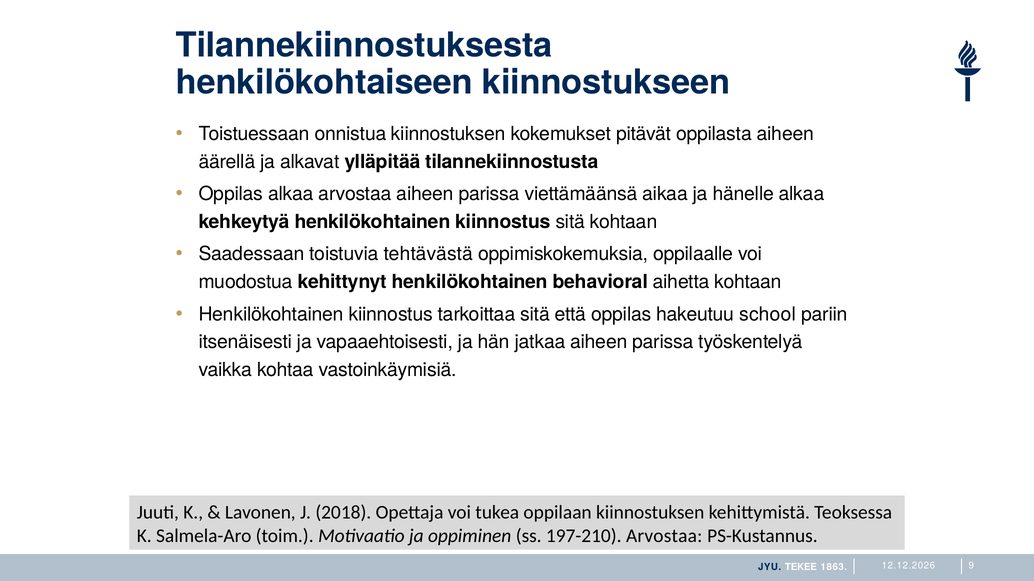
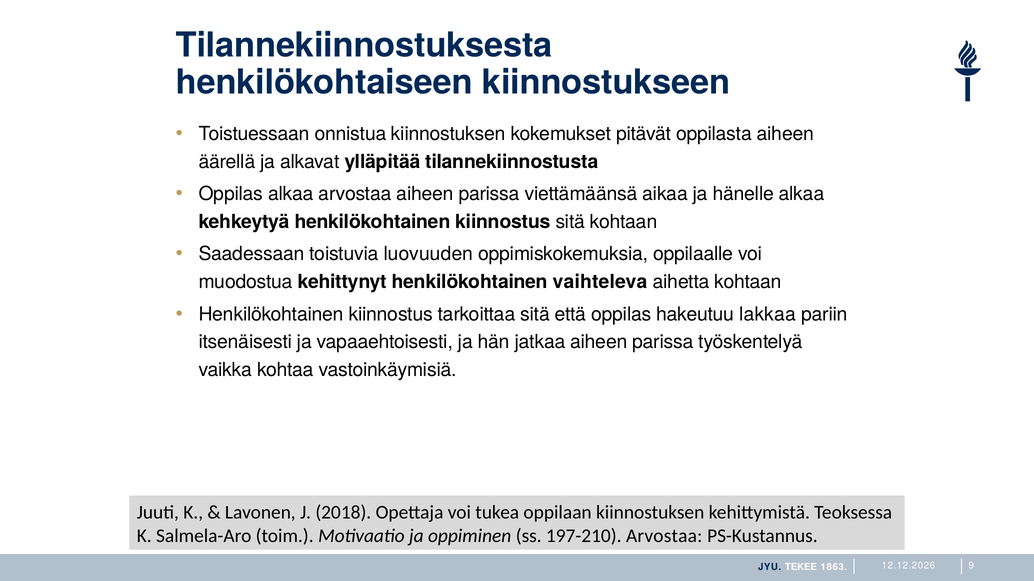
tehtävästä: tehtävästä -> luovuuden
behavioral: behavioral -> vaihteleva
school: school -> lakkaa
